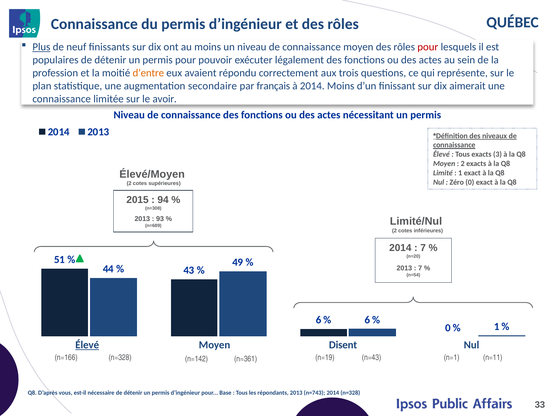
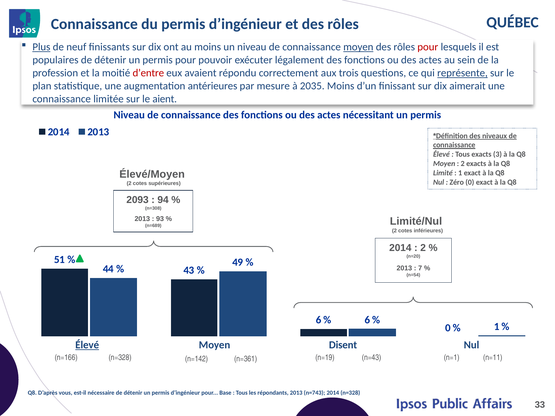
moyen at (358, 47) underline: none -> present
d’entre colour: orange -> red
représente underline: none -> present
secondaire: secondaire -> antérieures
français: français -> mesure
à 2014: 2014 -> 2035
avoir: avoir -> aient
2015: 2015 -> 2093
7 at (423, 248): 7 -> 2
